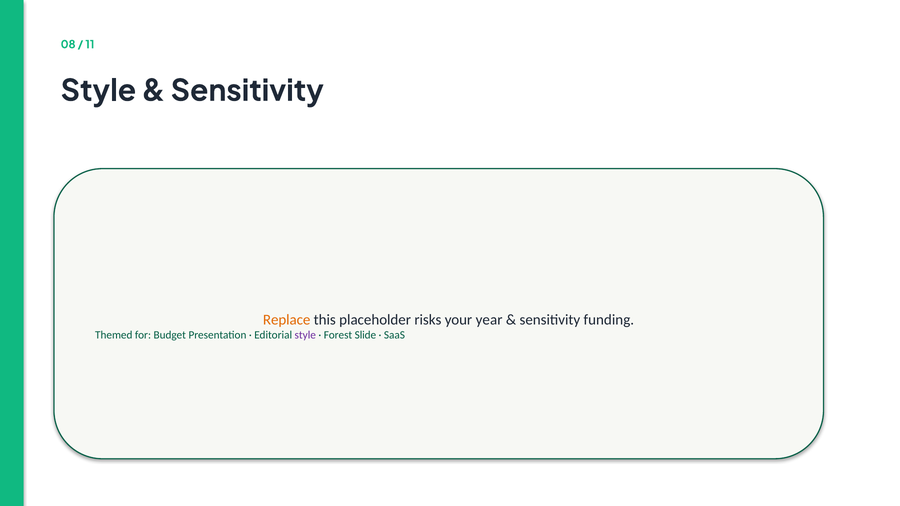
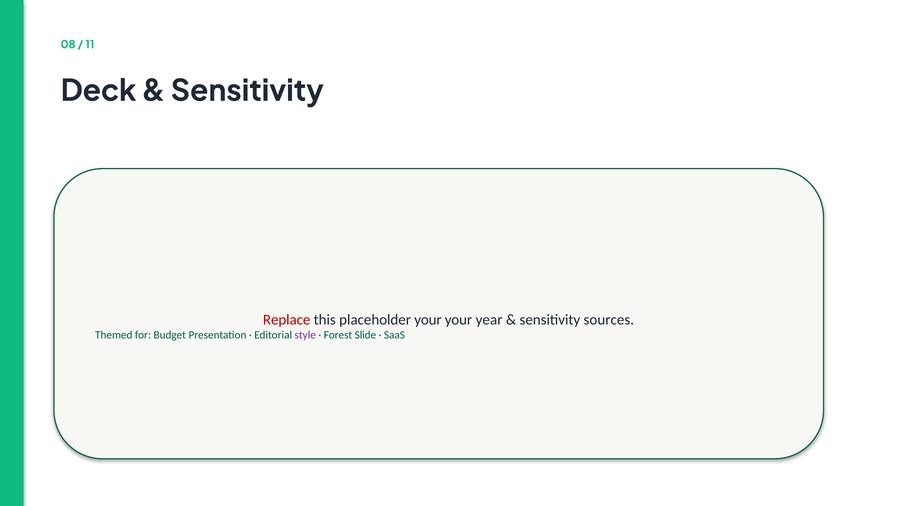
Style at (98, 91): Style -> Deck
Replace colour: orange -> red
placeholder risks: risks -> your
funding: funding -> sources
